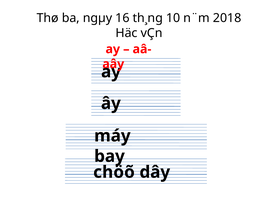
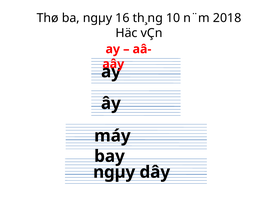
chöõ at (114, 172): chöõ -> ngµy
